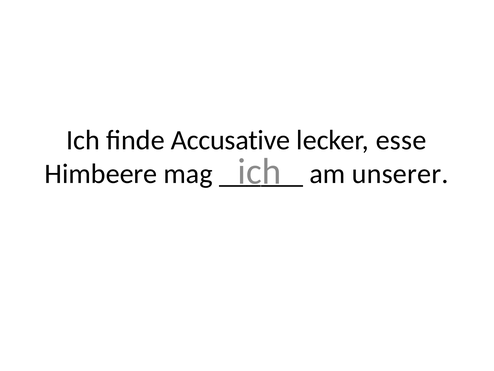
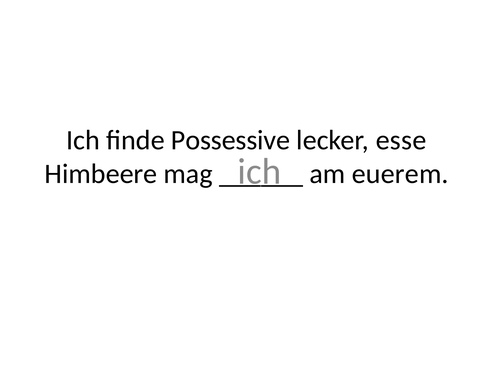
Accusative: Accusative -> Possessive
unserer: unserer -> euerem
